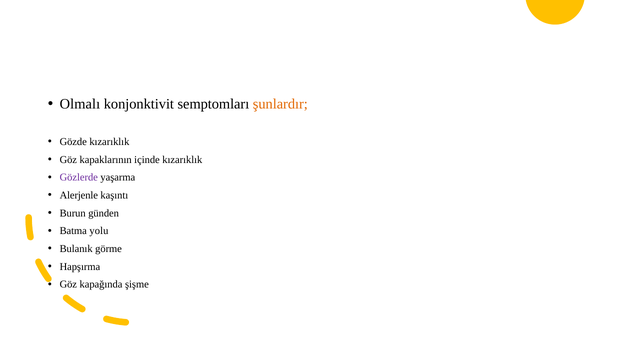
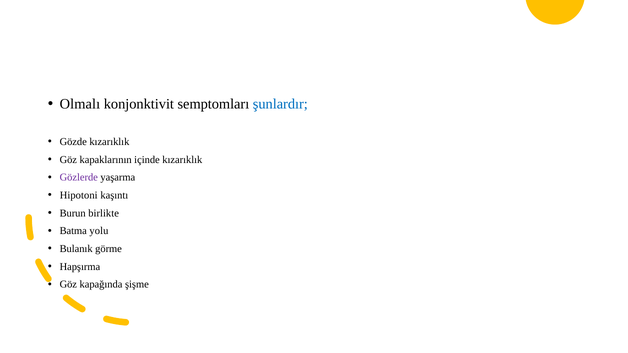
şunlardır colour: orange -> blue
Alerjenle: Alerjenle -> Hipotoni
günden: günden -> birlikte
